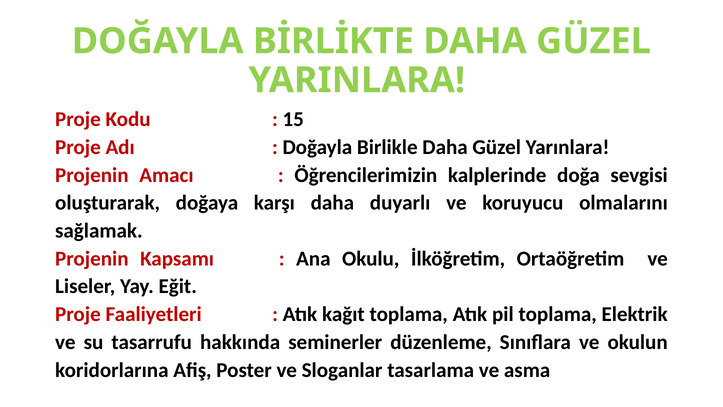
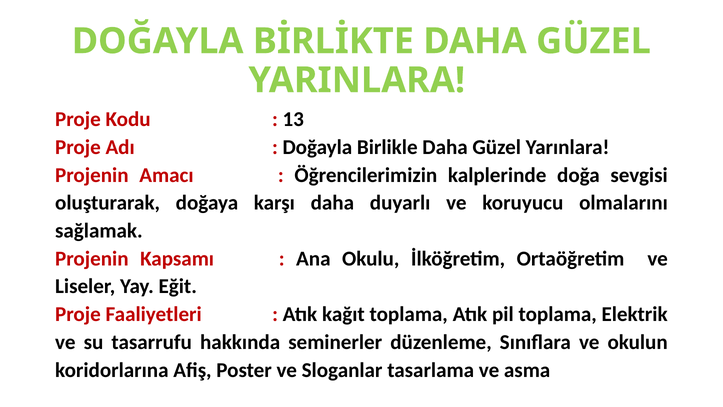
15: 15 -> 13
